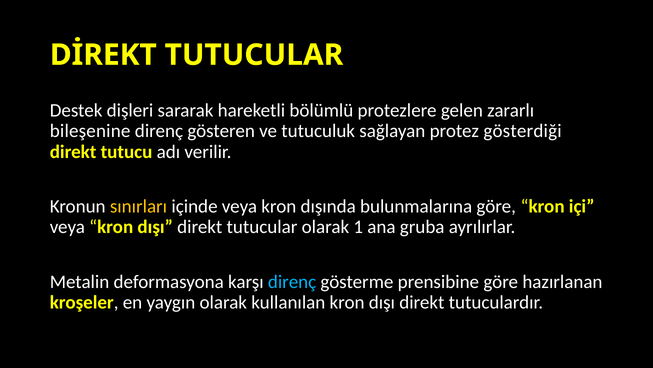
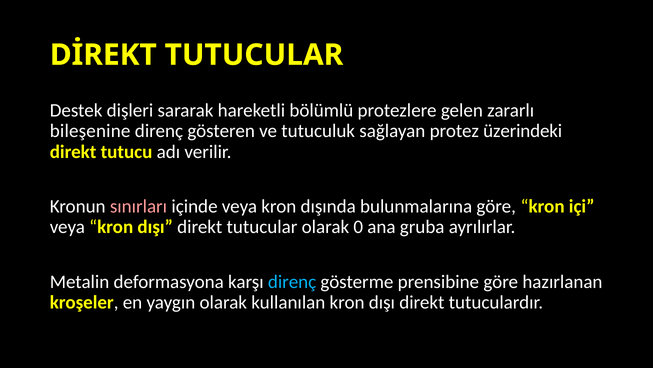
gösterdiği: gösterdiği -> üzerindeki
sınırları colour: yellow -> pink
1: 1 -> 0
